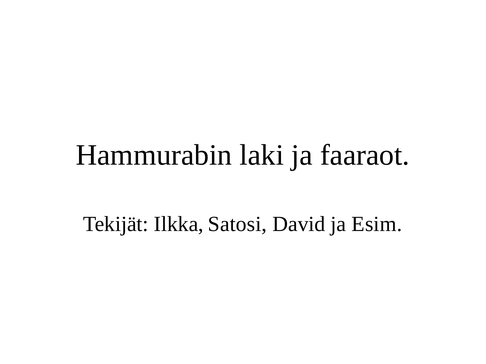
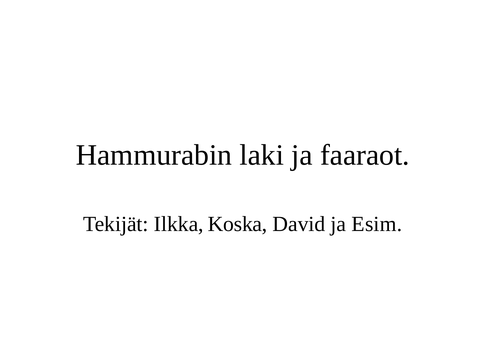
Satosi: Satosi -> Koska
